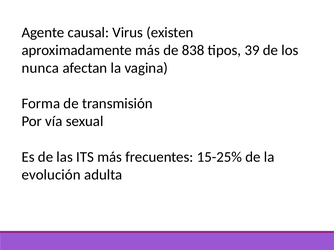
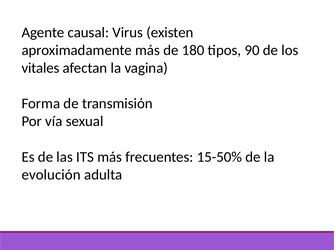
838: 838 -> 180
39: 39 -> 90
nunca: nunca -> vitales
15-25%: 15-25% -> 15-50%
